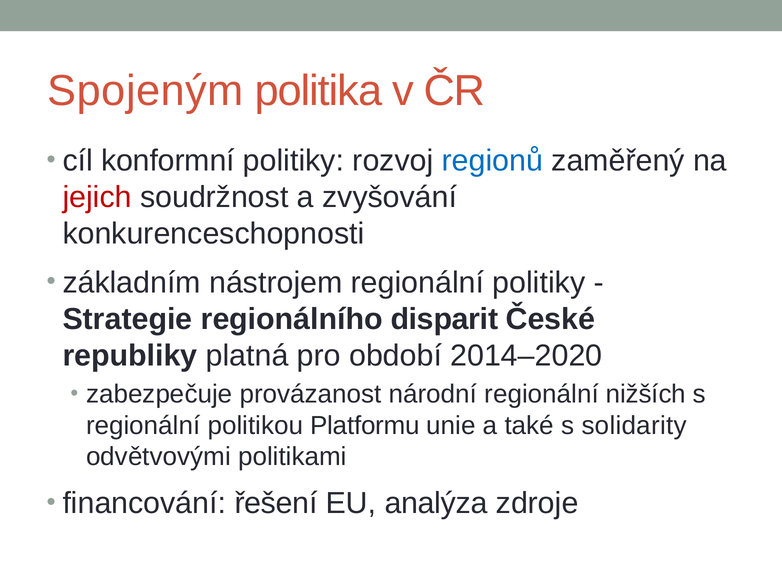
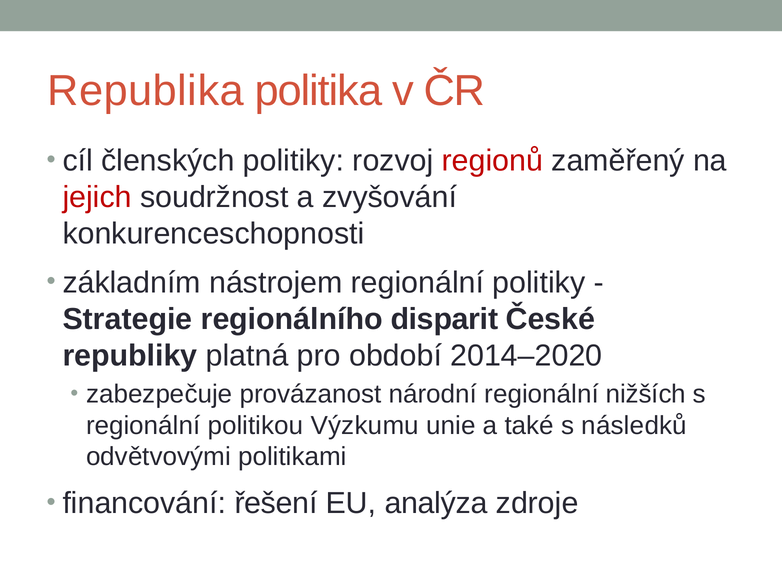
Spojeným: Spojeným -> Republika
konformní: konformní -> členských
regionů colour: blue -> red
Platformu: Platformu -> Výzkumu
solidarity: solidarity -> následků
